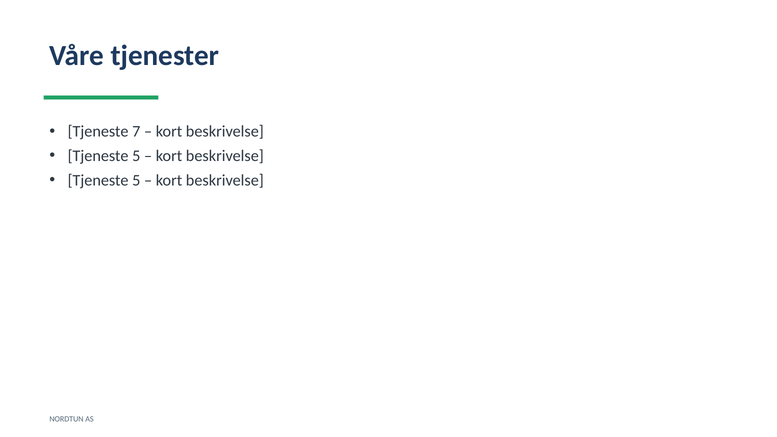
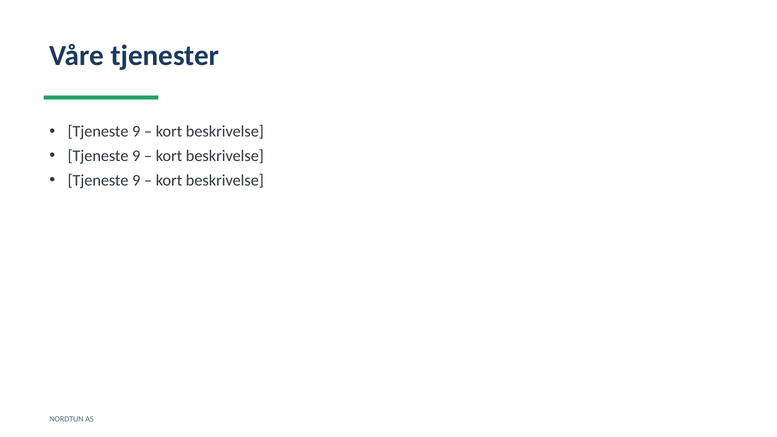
7 at (136, 132): 7 -> 9
5 at (136, 156): 5 -> 9
5 at (136, 180): 5 -> 9
